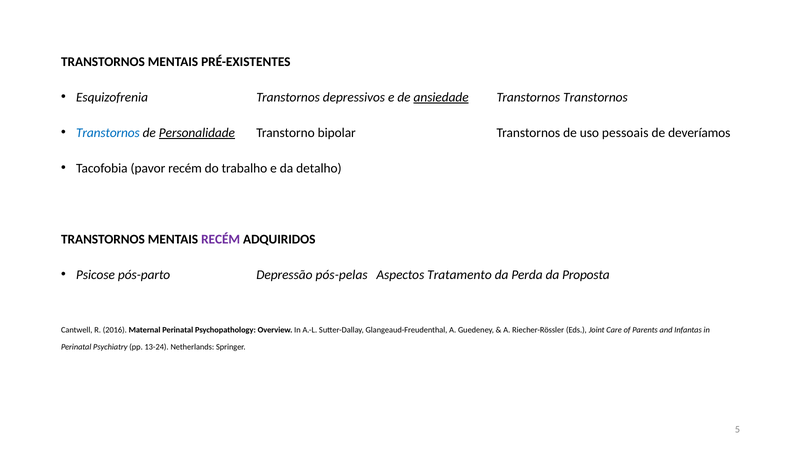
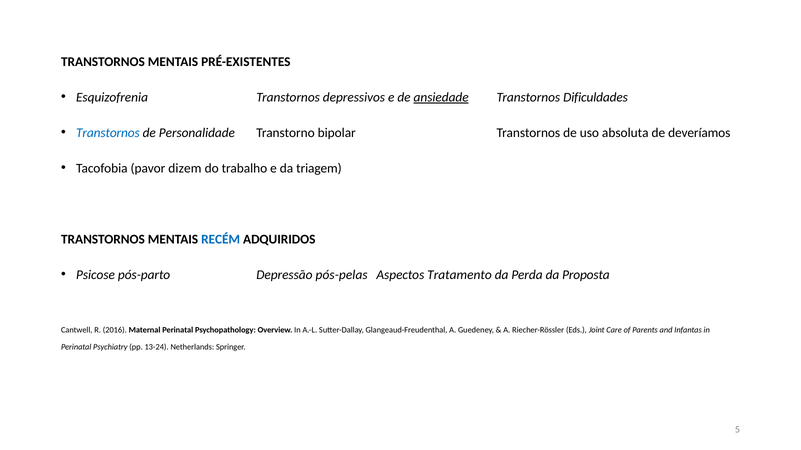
Transtornos Transtornos: Transtornos -> Dificuldades
Personalidade underline: present -> none
pessoais: pessoais -> absoluta
pavor recém: recém -> dizem
detalho: detalho -> triagem
RECÉM at (221, 239) colour: purple -> blue
